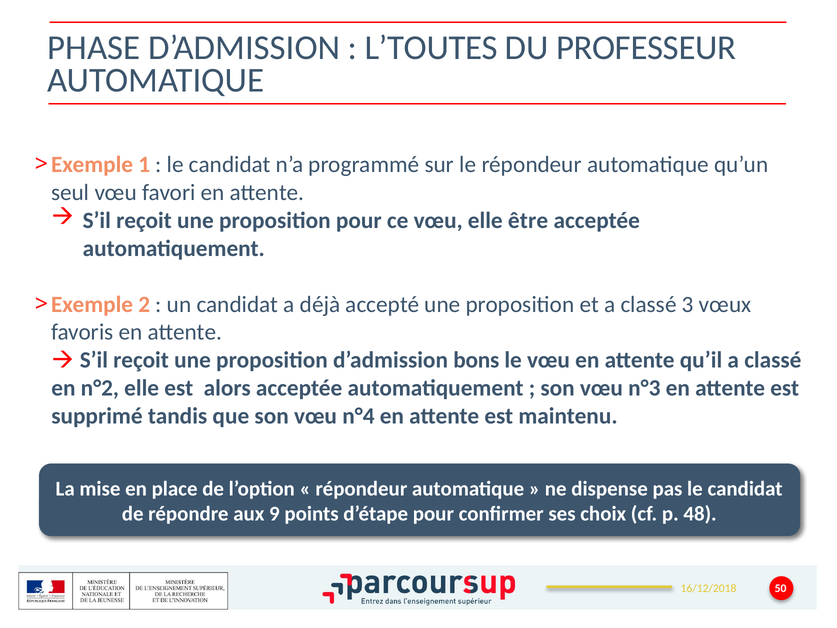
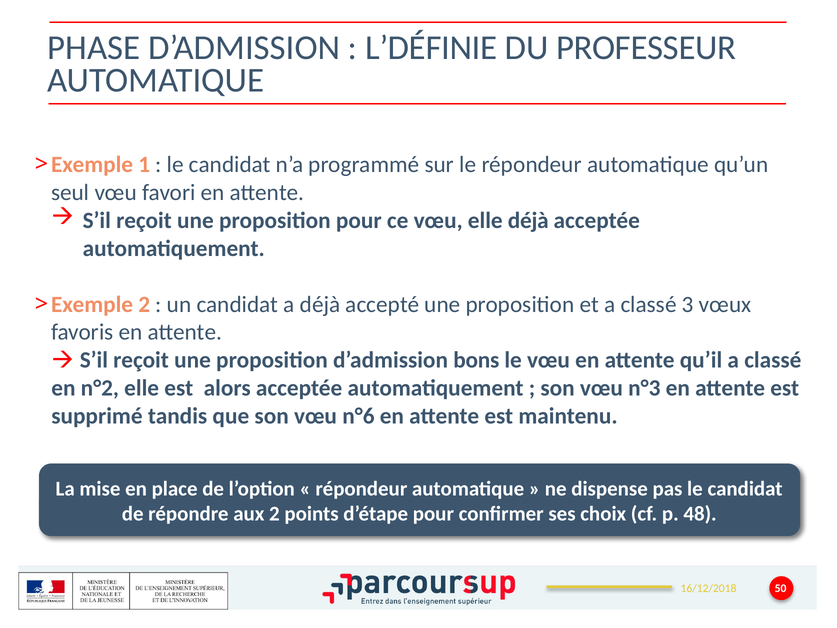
L’TOUTES: L’TOUTES -> L’DÉFINIE
elle être: être -> déjà
n°4: n°4 -> n°6
aux 9: 9 -> 2
